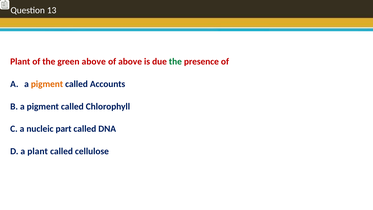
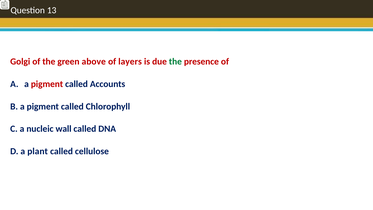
Plant at (20, 62): Plant -> Golgi
of above: above -> layers
pigment at (47, 84) colour: orange -> red
part: part -> wall
